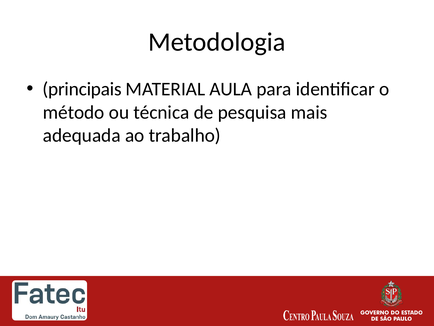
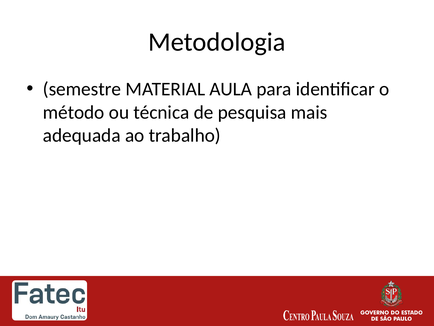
principais: principais -> semestre
